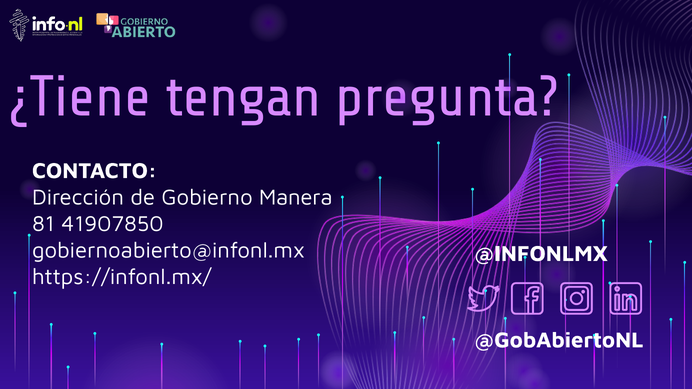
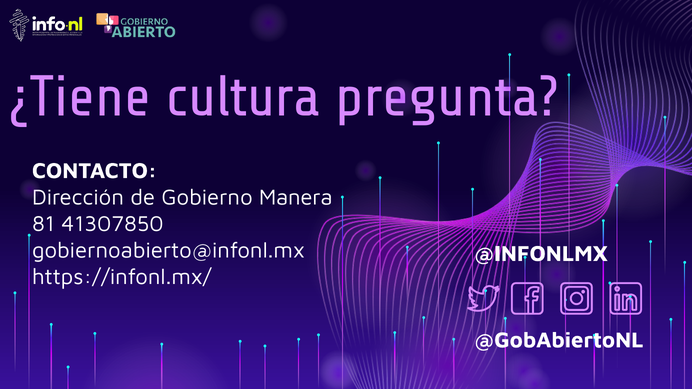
tengan: tengan -> cultura
41907850: 41907850 -> 41307850
